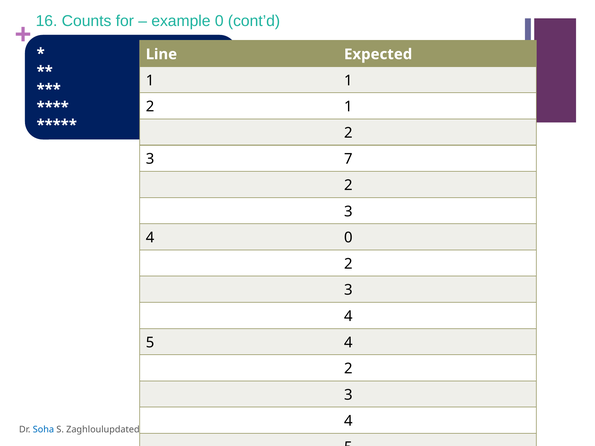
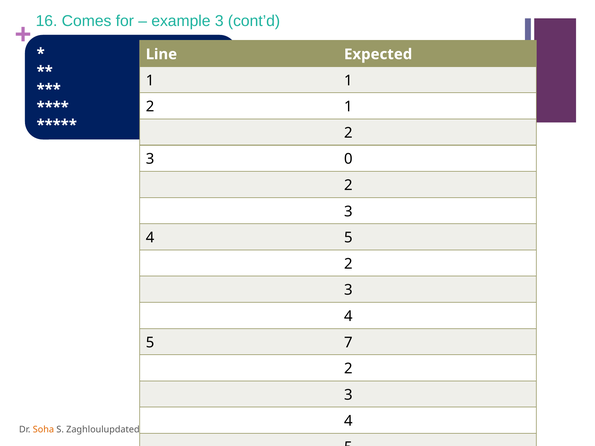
Counts: Counts -> Comes
example 0: 0 -> 3
7: 7 -> 0
0 at (348, 238): 0 -> 5
5 4: 4 -> 7
Soha colour: blue -> orange
